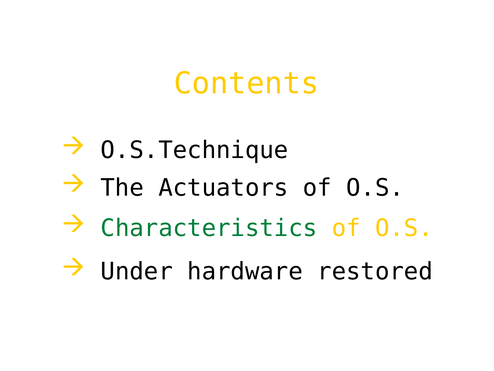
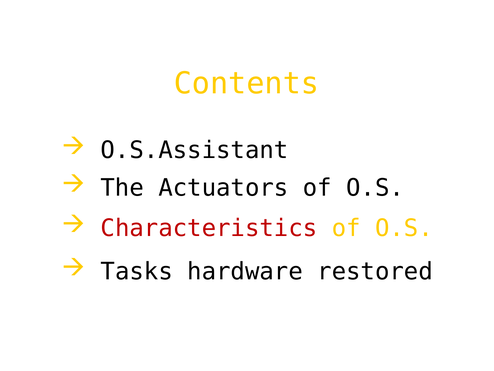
O.S.Technique: O.S.Technique -> O.S.Assistant
Characteristics colour: green -> red
Under: Under -> Tasks
